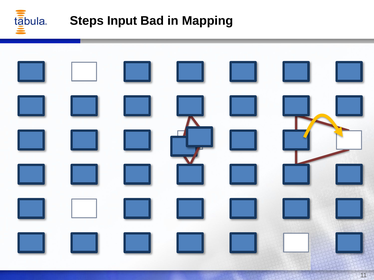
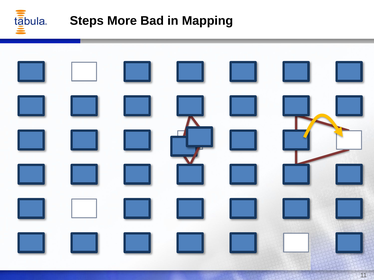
Input: Input -> More
